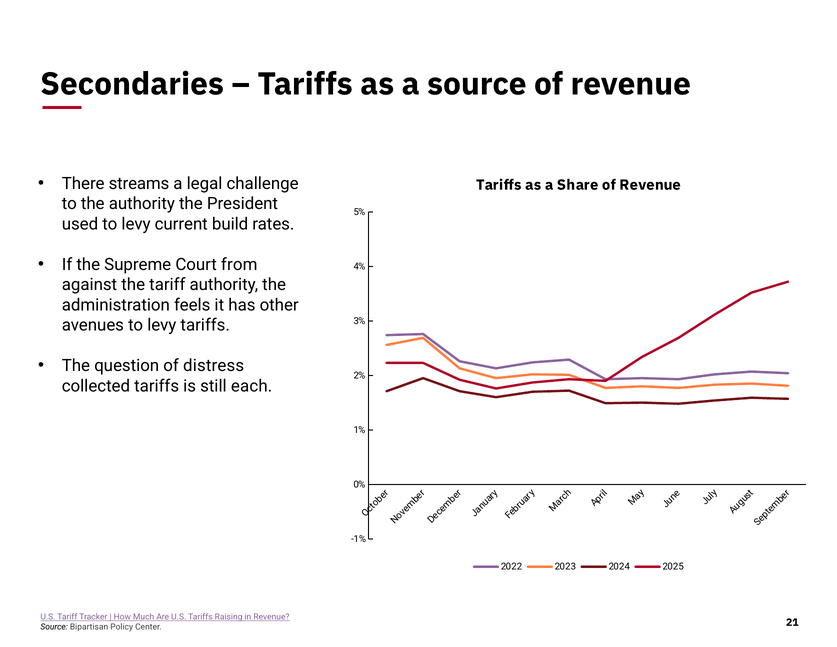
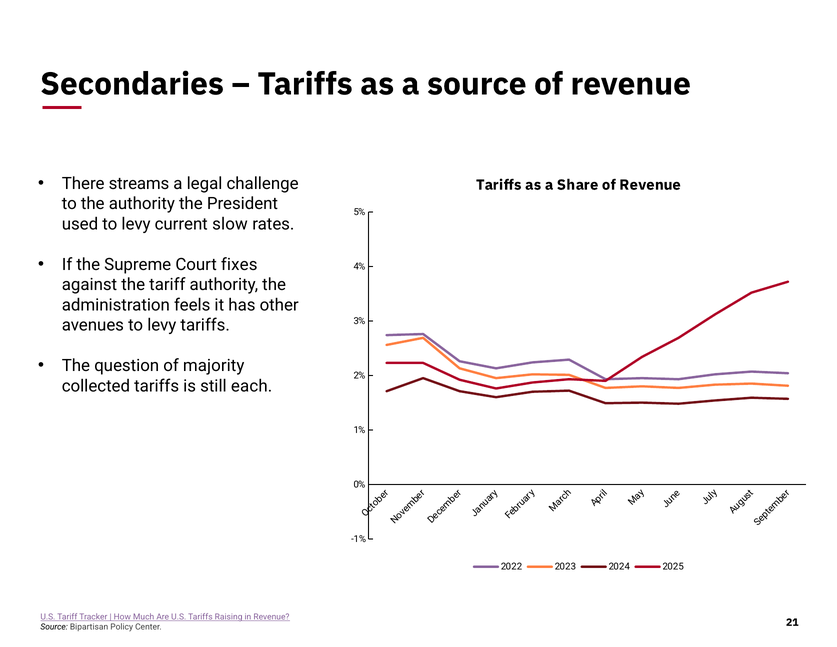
build: build -> slow
from: from -> fixes
distress: distress -> majority
